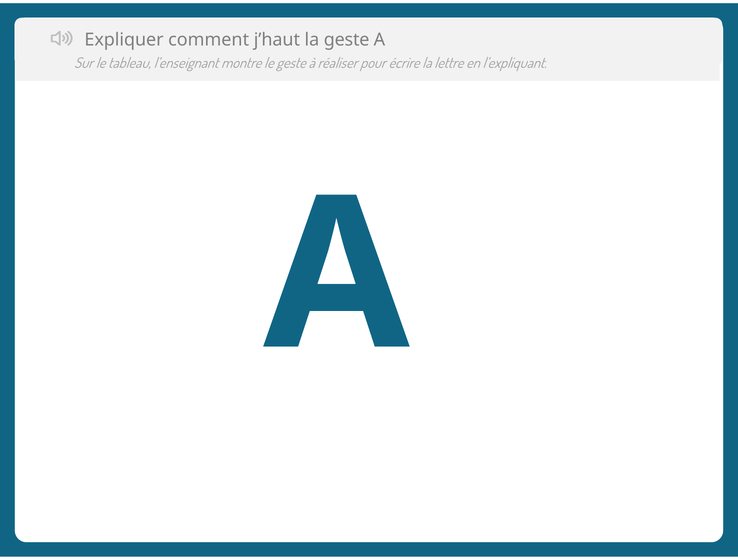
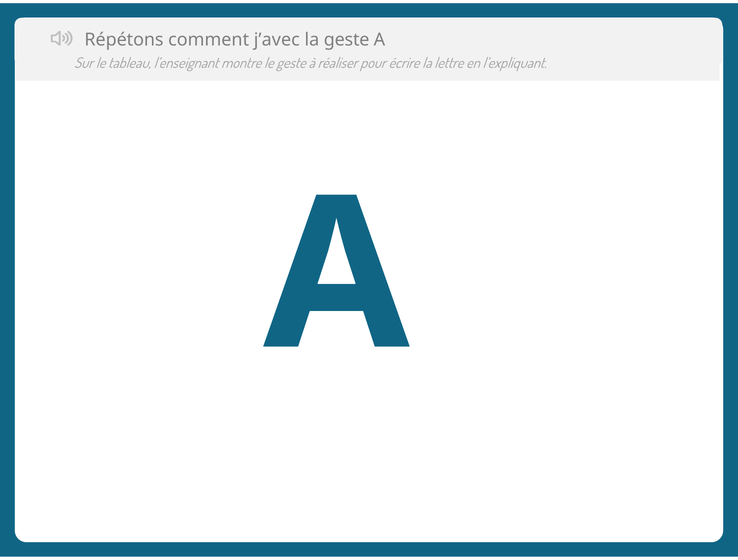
Expliquer: Expliquer -> Répétons
j’haut: j’haut -> j’avec
